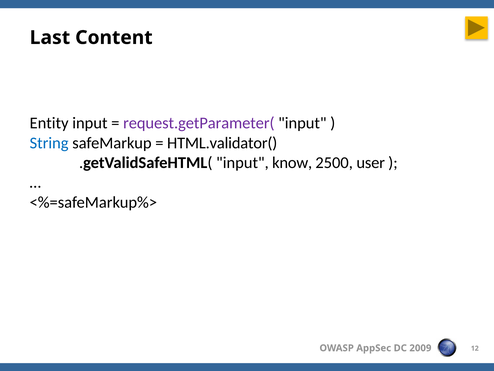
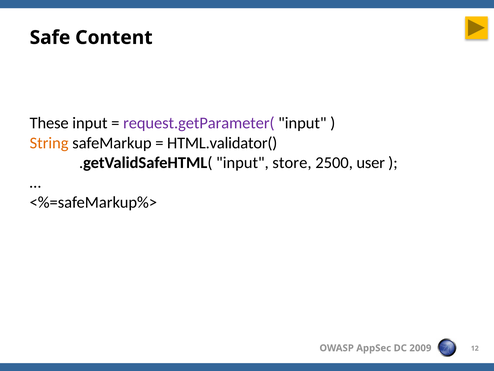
Last: Last -> Safe
Entity: Entity -> These
String colour: blue -> orange
know: know -> store
